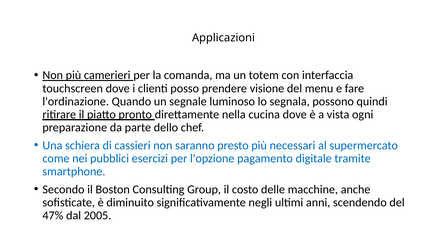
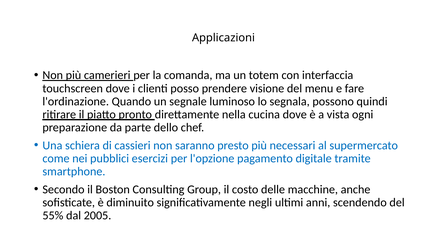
47%: 47% -> 55%
